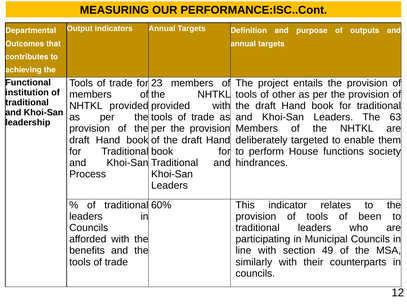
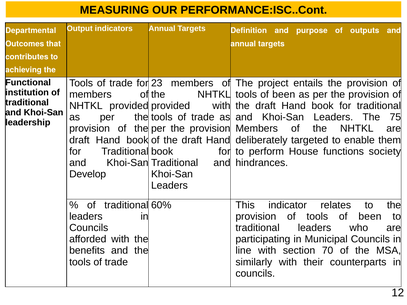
other at (284, 95): other -> been
63: 63 -> 75
Process: Process -> Develop
49: 49 -> 70
